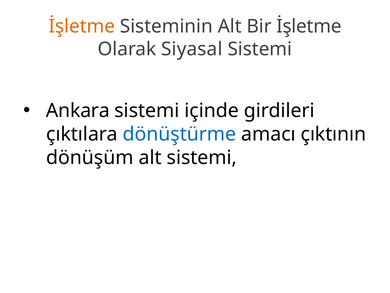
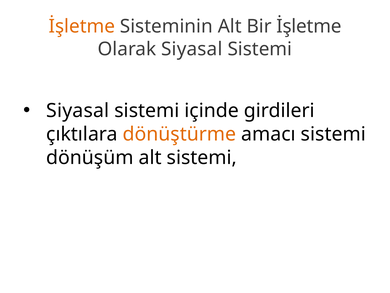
Ankara at (78, 111): Ankara -> Siyasal
dönüştürme colour: blue -> orange
amacı çıktının: çıktının -> sistemi
